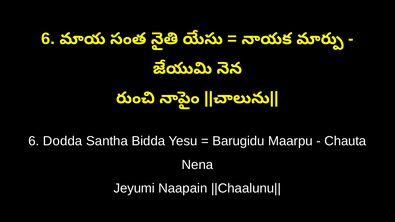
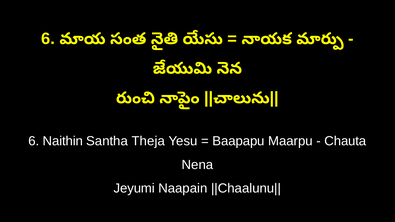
Dodda: Dodda -> Naithin
Bidda: Bidda -> Theja
Barugidu: Barugidu -> Baapapu
